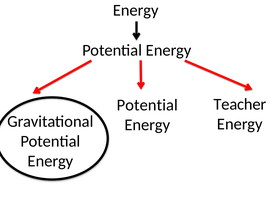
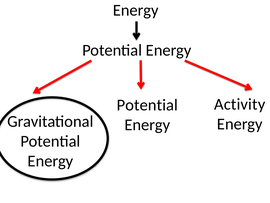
Teacher: Teacher -> Activity
